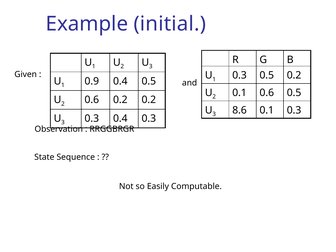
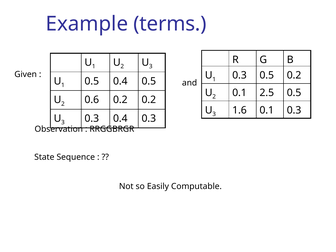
initial: initial -> terms
0.9 at (92, 81): 0.9 -> 0.5
0.1 0.6: 0.6 -> 2.5
8.6: 8.6 -> 1.6
